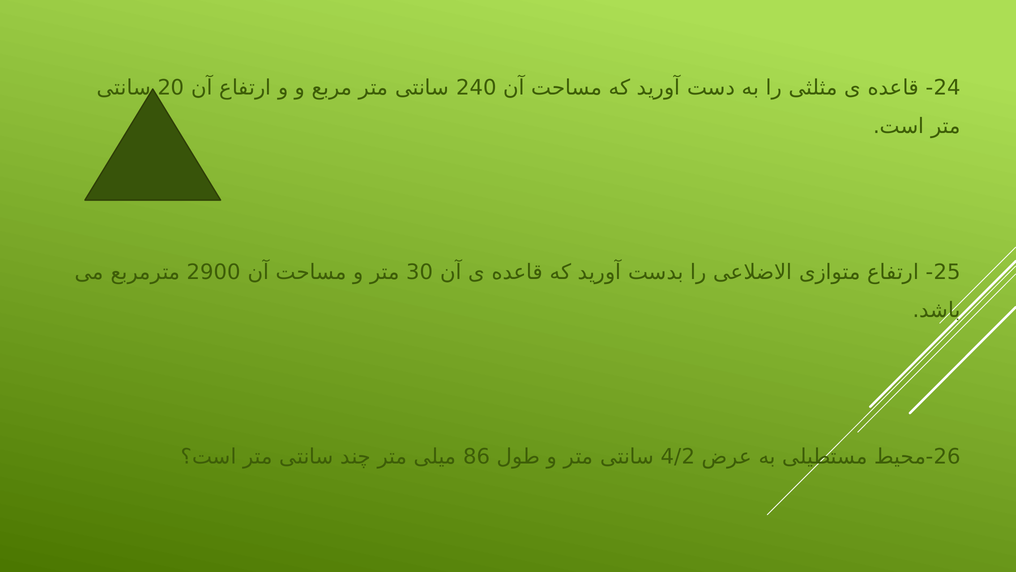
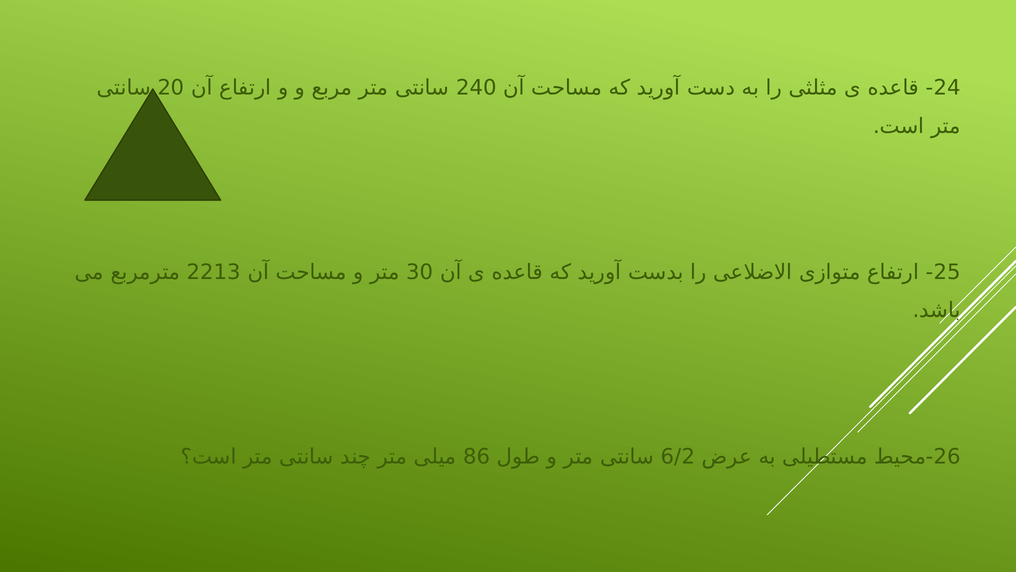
2900: 2900 -> 2213
4/2: 4/2 -> 6/2
